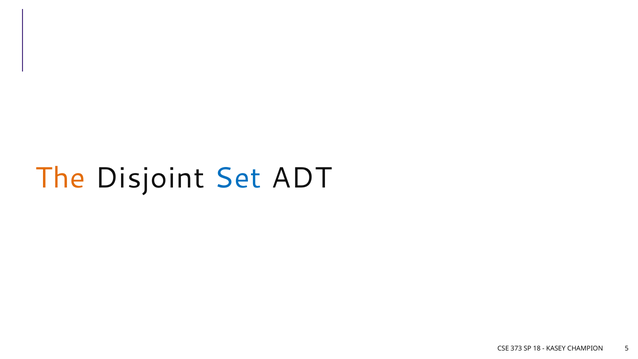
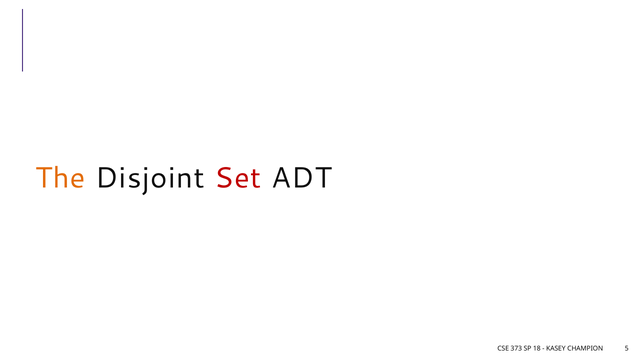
Set colour: blue -> red
